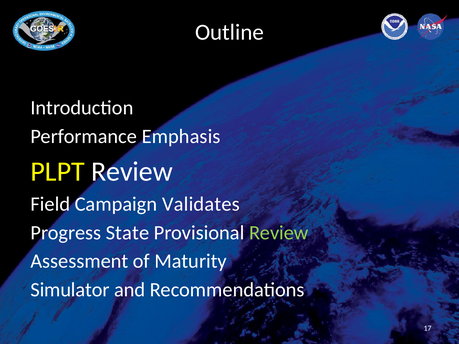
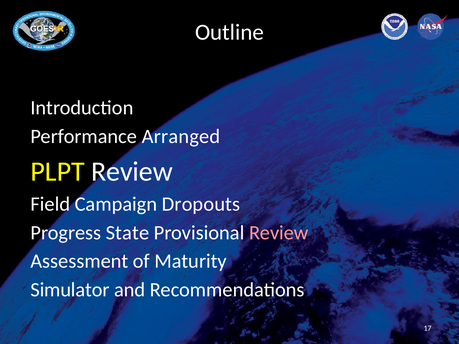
Emphasis: Emphasis -> Arranged
Validates: Validates -> Dropouts
Review at (279, 233) colour: light green -> pink
